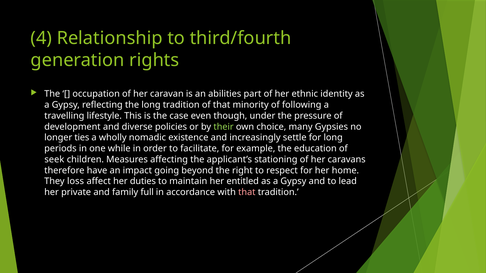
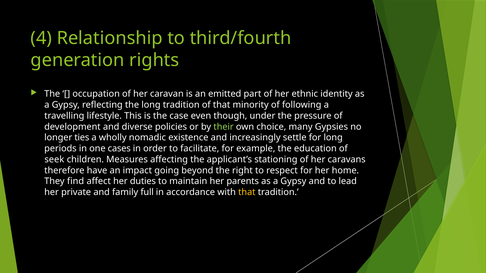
abilities: abilities -> emitted
while: while -> cases
loss: loss -> find
entitled: entitled -> parents
that at (247, 192) colour: pink -> yellow
